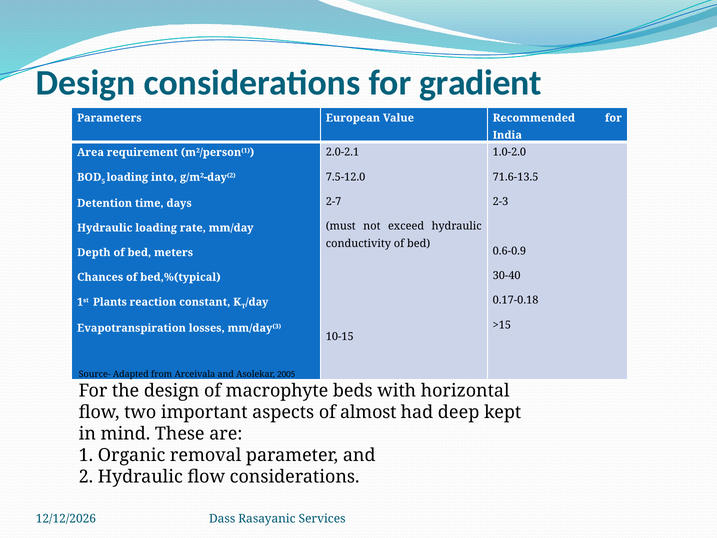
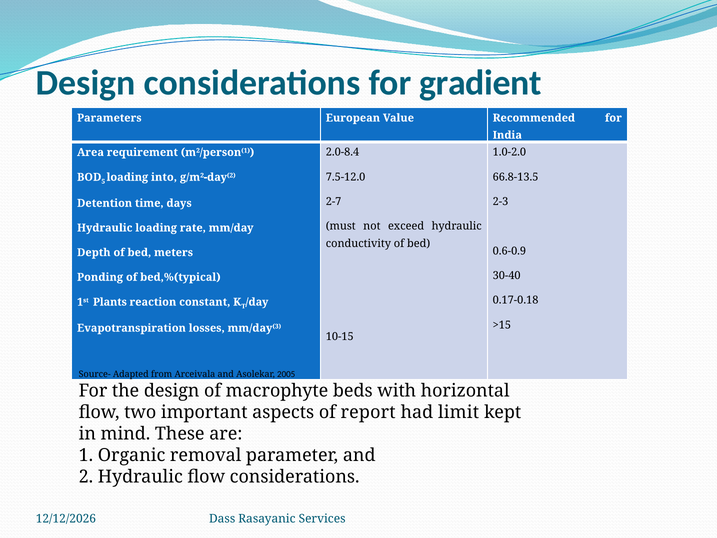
2.0-2.1: 2.0-2.1 -> 2.0-8.4
71.6-13.5: 71.6-13.5 -> 66.8-13.5
Chances: Chances -> Ponding
almost: almost -> report
deep: deep -> limit
